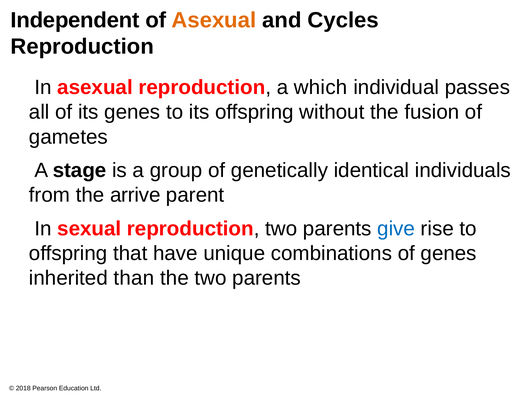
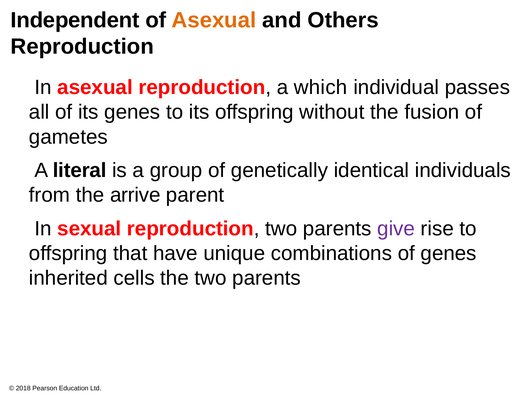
Cycles: Cycles -> Others
stage: stage -> literal
give colour: blue -> purple
than: than -> cells
